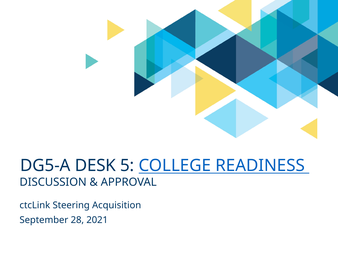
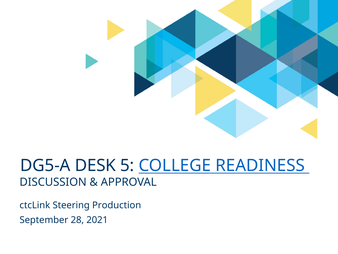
Acquisition: Acquisition -> Production
